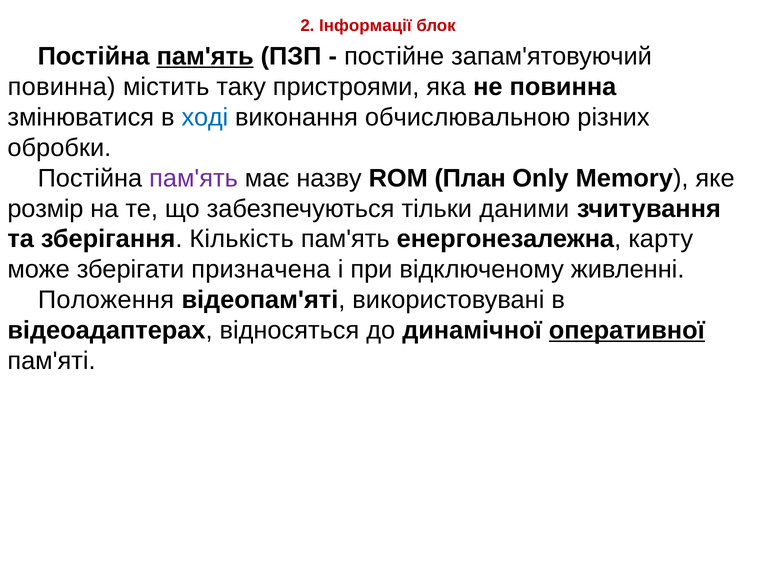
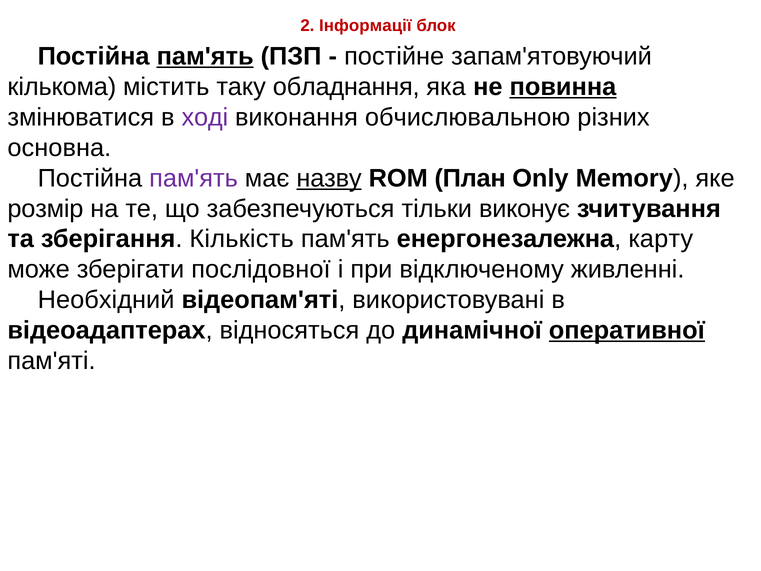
повинна at (62, 87): повинна -> кількома
пристроями: пристроями -> обладнання
повинна at (563, 87) underline: none -> present
ході colour: blue -> purple
обробки: обробки -> основна
назву underline: none -> present
даними: даними -> виконує
призначена: призначена -> послідовної
Положення: Положення -> Необхідний
